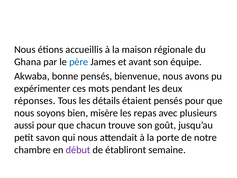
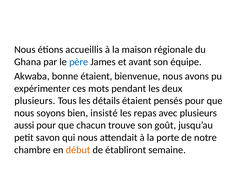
bonne pensés: pensés -> étaient
réponses at (35, 101): réponses -> plusieurs
misère: misère -> insisté
début colour: purple -> orange
